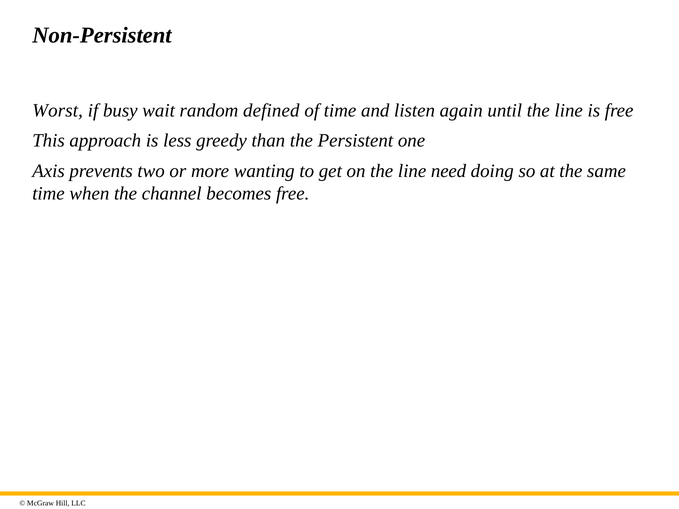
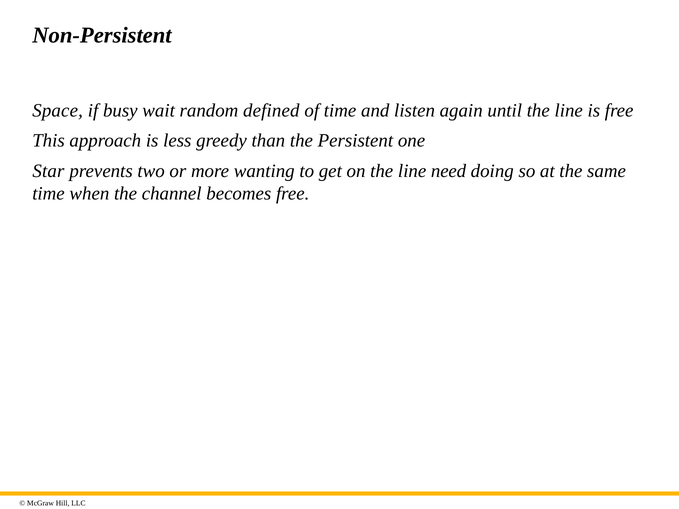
Worst: Worst -> Space
Axis: Axis -> Star
